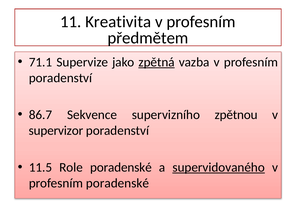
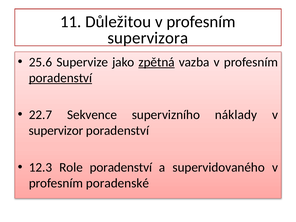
Kreativita: Kreativita -> Důležitou
předmětem: předmětem -> supervizora
71.1: 71.1 -> 25.6
poradenství at (60, 78) underline: none -> present
86.7: 86.7 -> 22.7
zpětnou: zpětnou -> náklady
11.5: 11.5 -> 12.3
Role poradenské: poradenské -> poradenství
supervidovaného underline: present -> none
